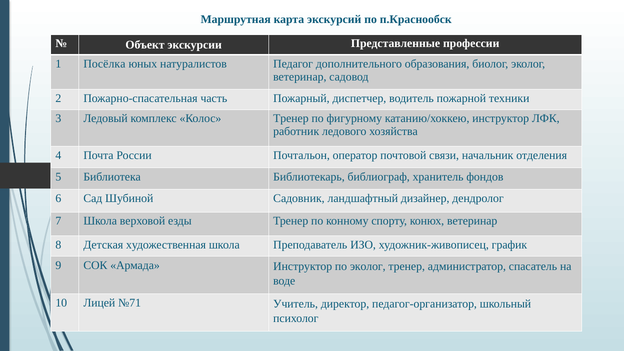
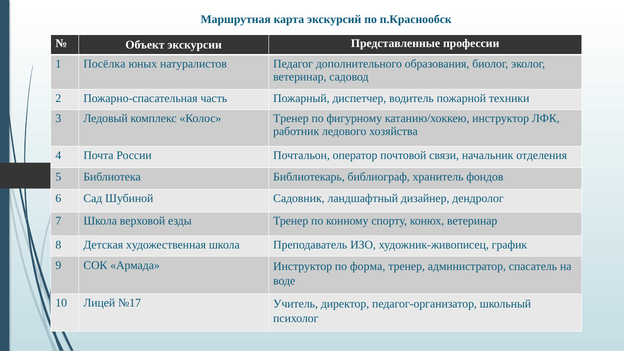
по эколог: эколог -> форма
№71: №71 -> №17
